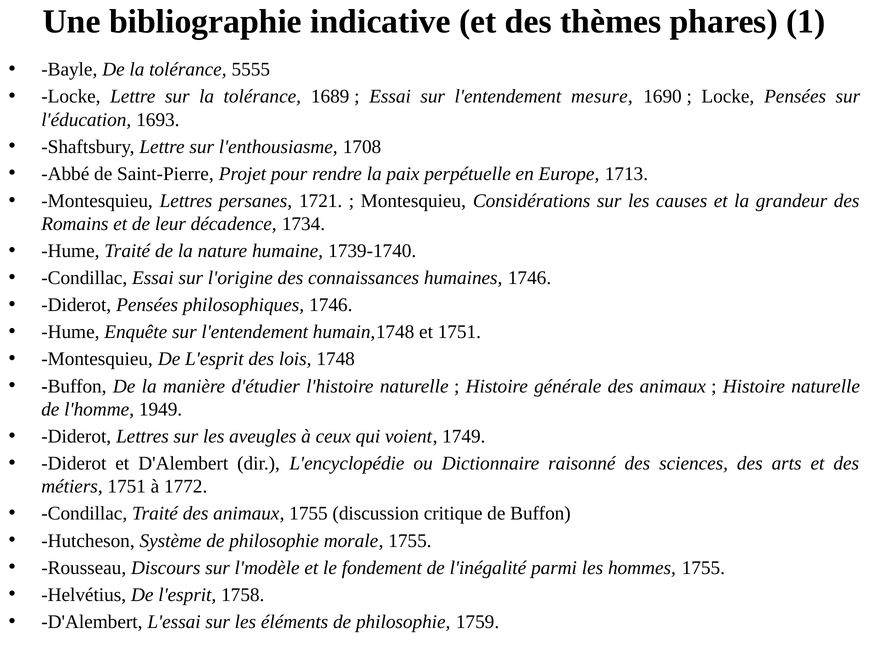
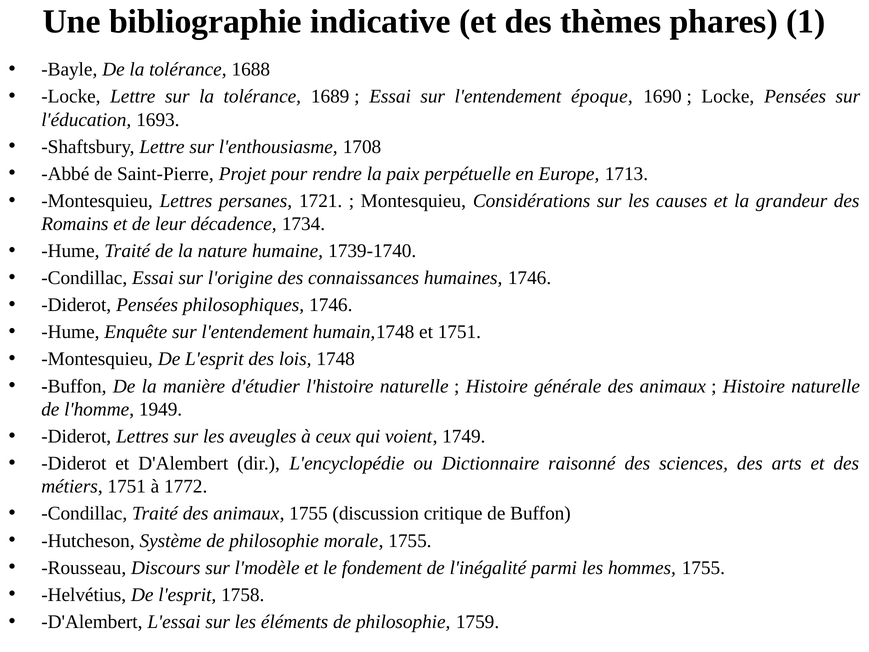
5555: 5555 -> 1688
mesure: mesure -> époque
